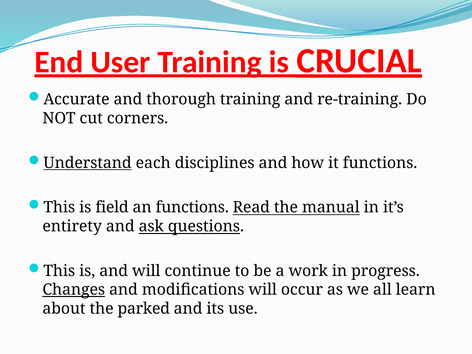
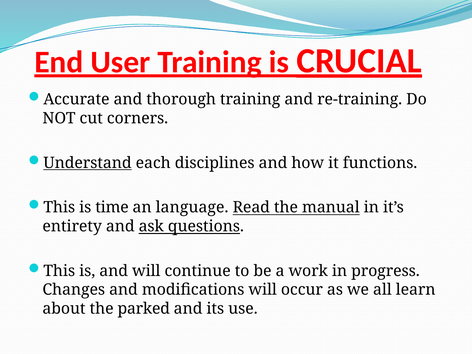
field: field -> time
an functions: functions -> language
Changes underline: present -> none
